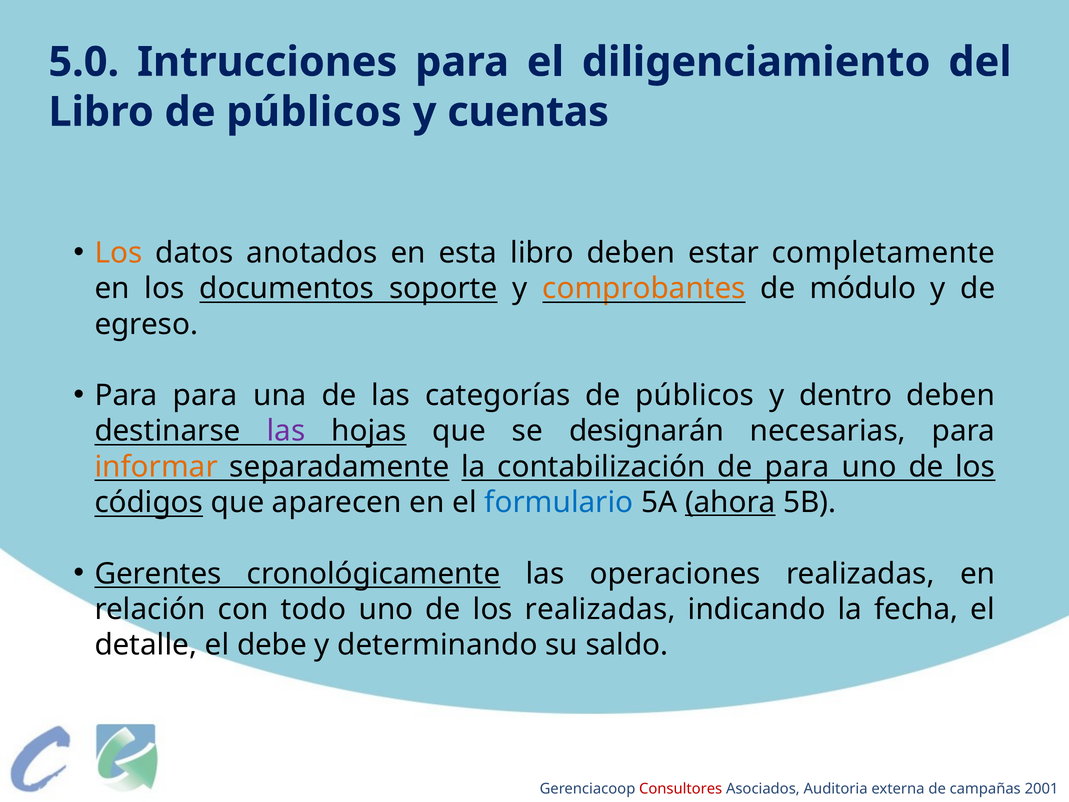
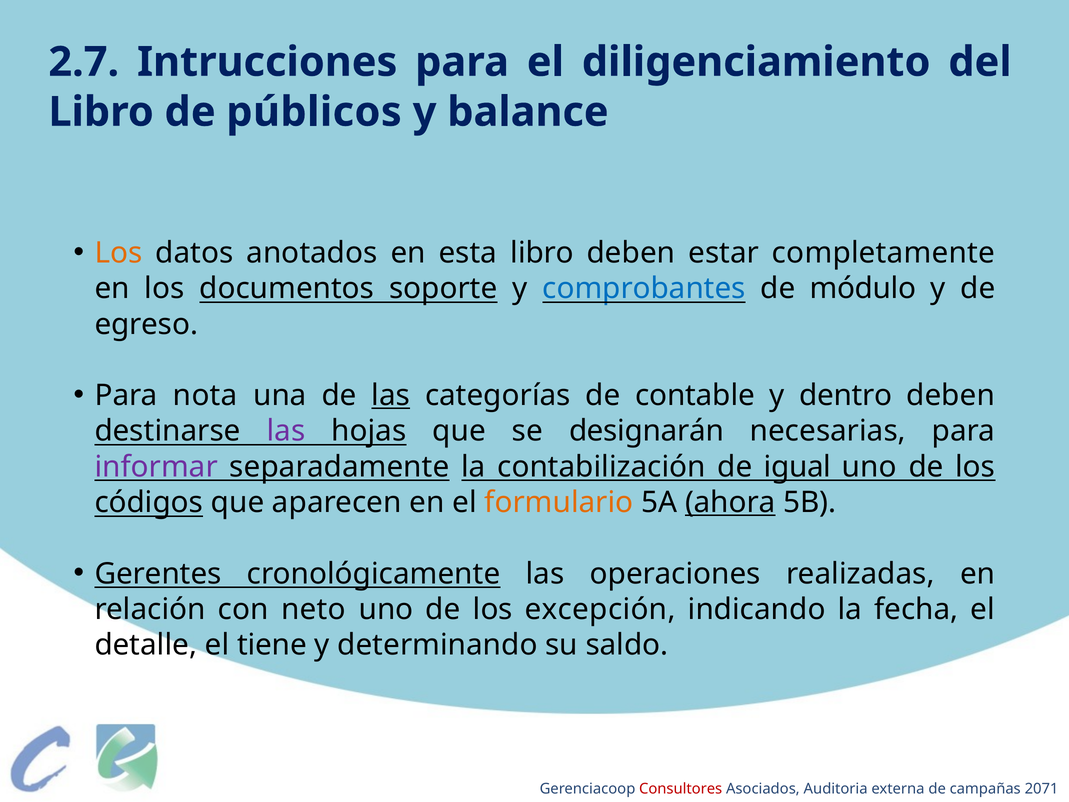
5.0: 5.0 -> 2.7
cuentas: cuentas -> balance
comprobantes colour: orange -> blue
Para para: para -> nota
las at (391, 395) underline: none -> present
categorías de públicos: públicos -> contable
informar colour: orange -> purple
de para: para -> igual
formulario colour: blue -> orange
todo: todo -> neto
los realizadas: realizadas -> excepción
debe: debe -> tiene
2001: 2001 -> 2071
